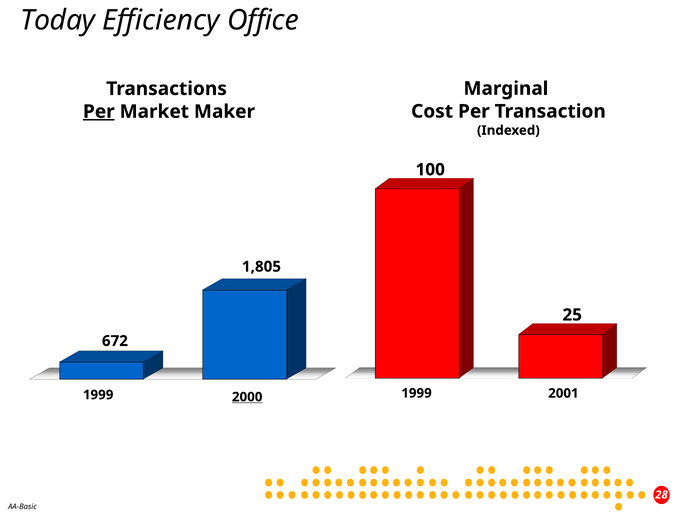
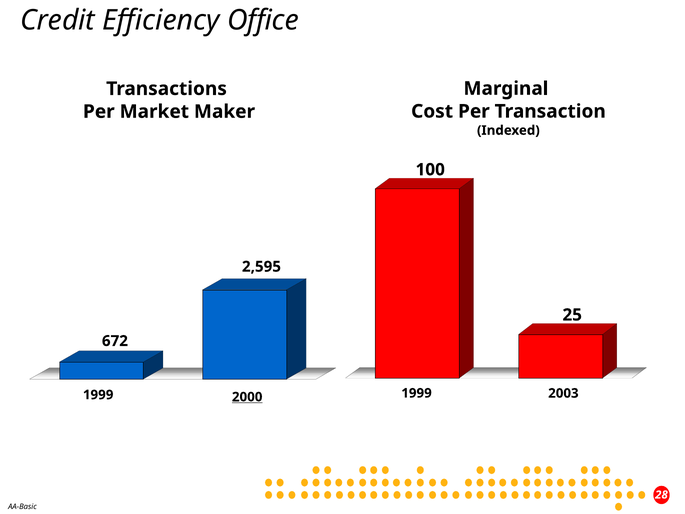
Today: Today -> Credit
Per at (99, 112) underline: present -> none
1,805: 1,805 -> 2,595
2001: 2001 -> 2003
